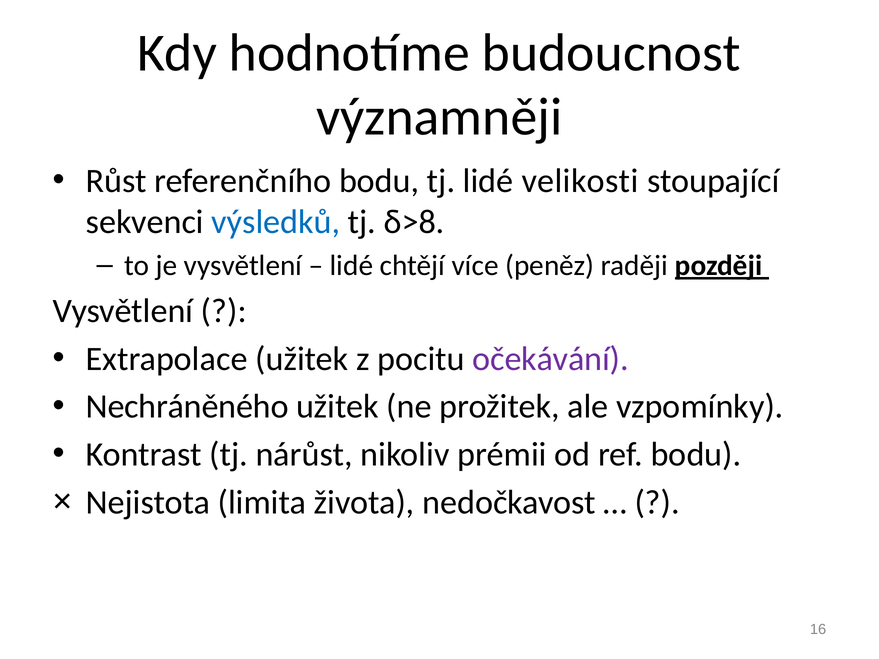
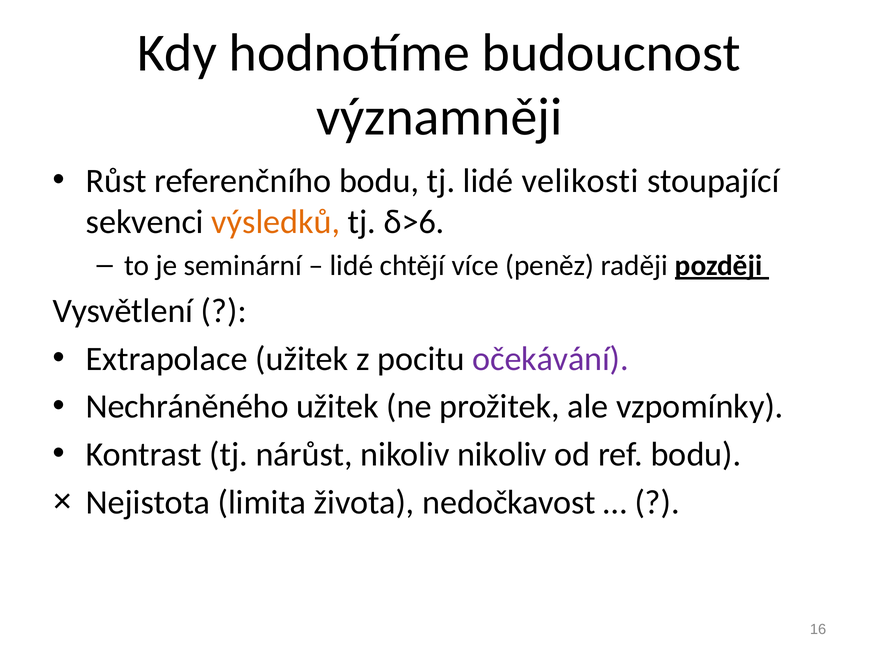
výsledků colour: blue -> orange
δ>8: δ>8 -> δ>6
je vysvětlení: vysvětlení -> seminární
nikoliv prémii: prémii -> nikoliv
